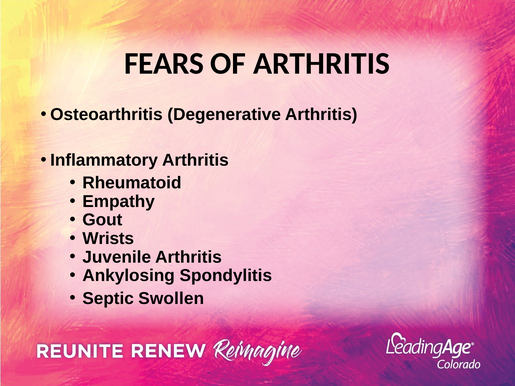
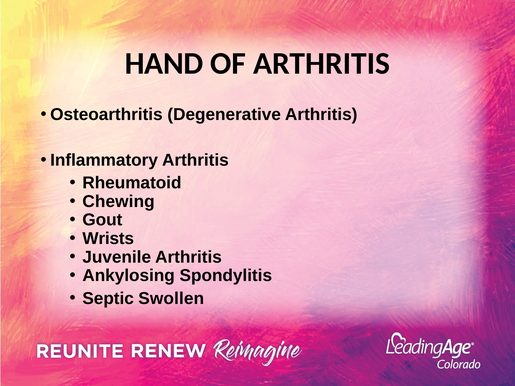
FEARS: FEARS -> HAND
Empathy: Empathy -> Chewing
